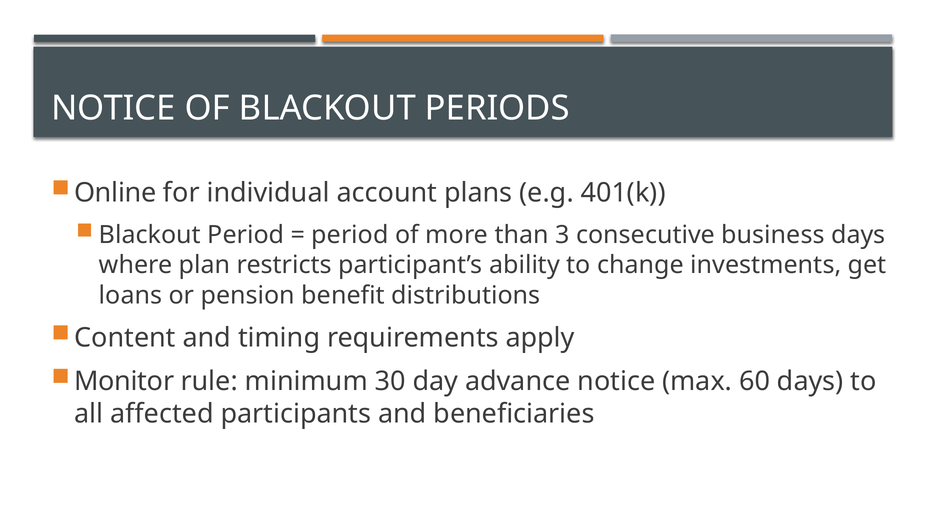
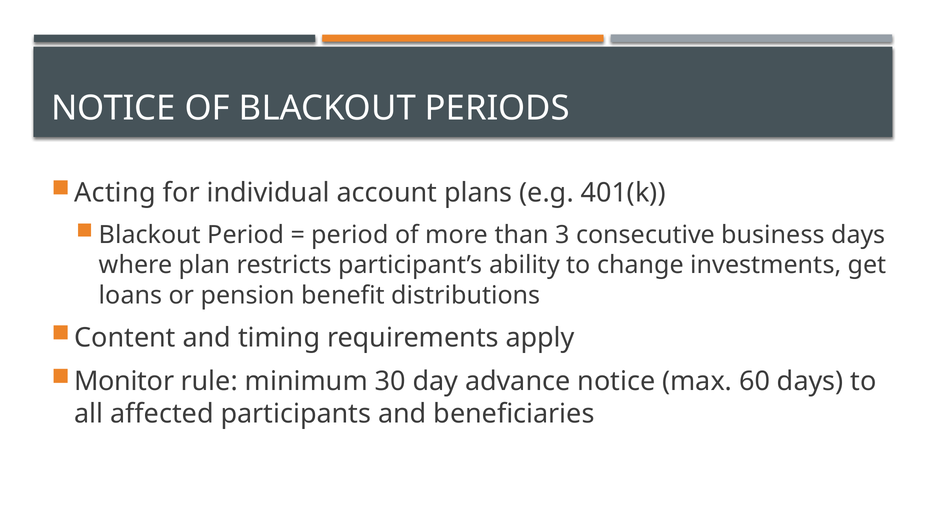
Online: Online -> Acting
